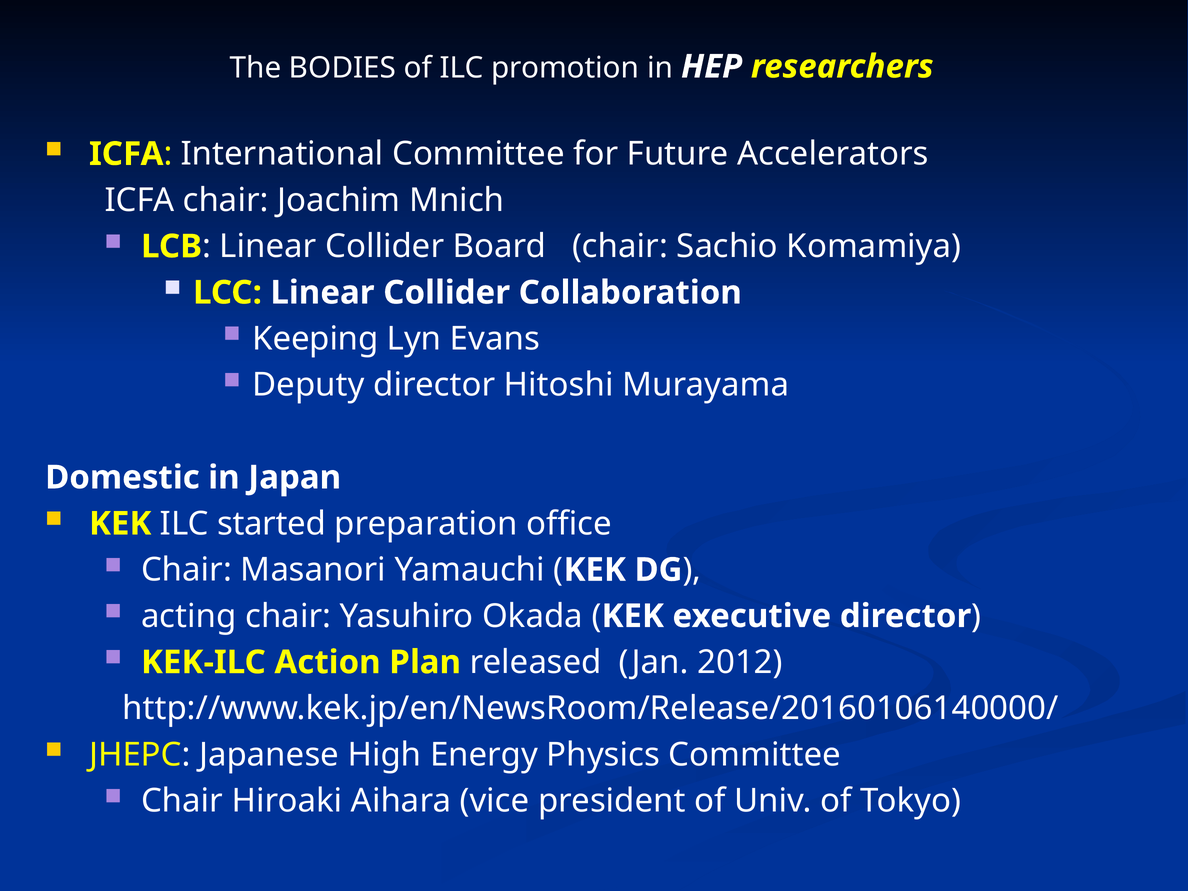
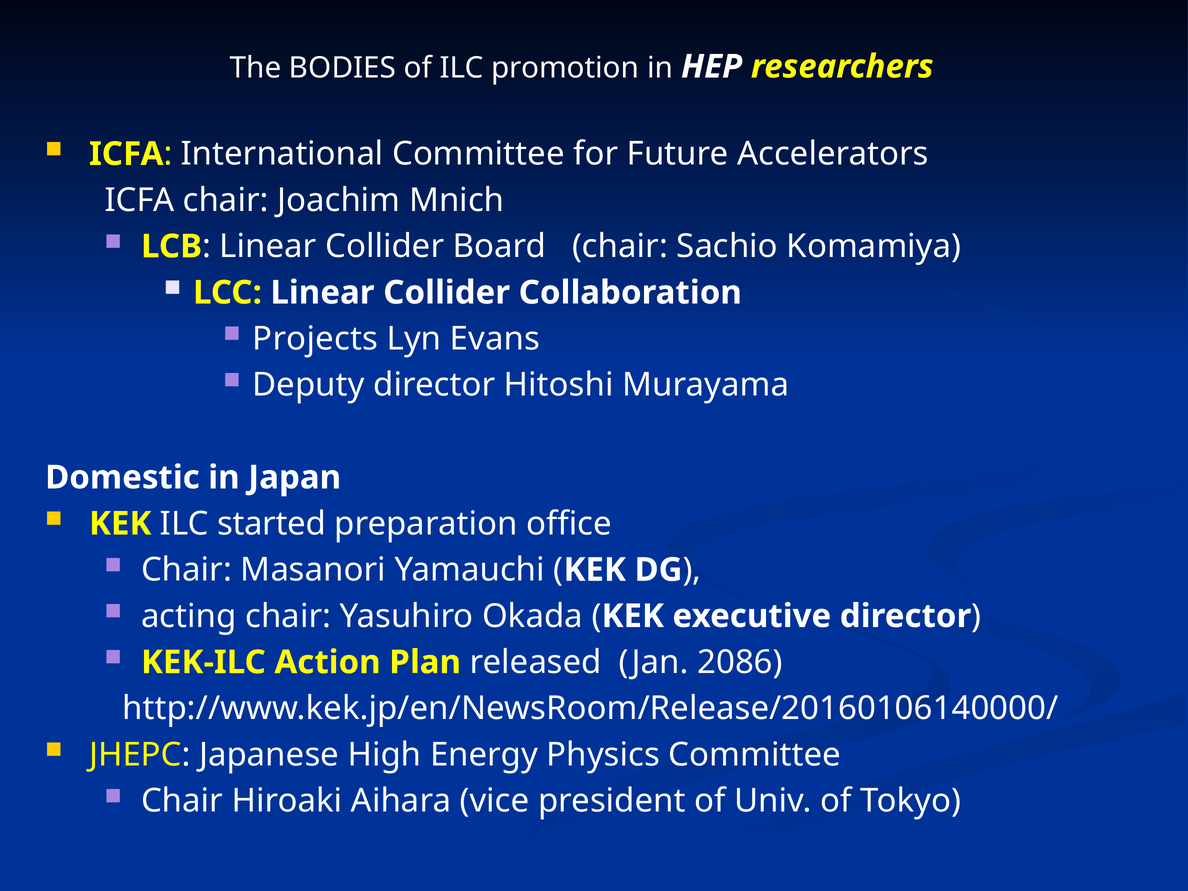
Keeping: Keeping -> Projects
2012: 2012 -> 2086
